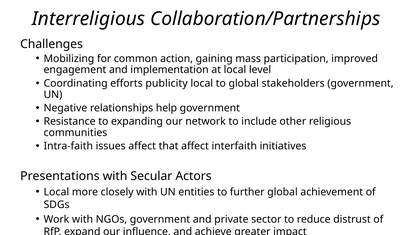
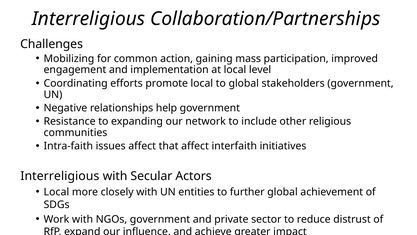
publicity: publicity -> promote
Presentations at (60, 176): Presentations -> Interreligious
